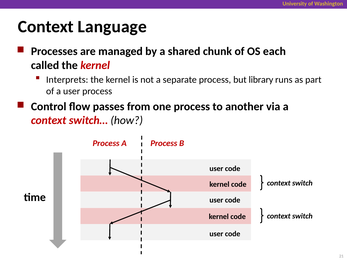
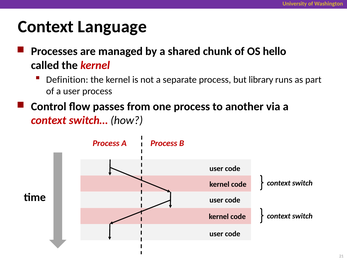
each: each -> hello
Interprets: Interprets -> Definition
